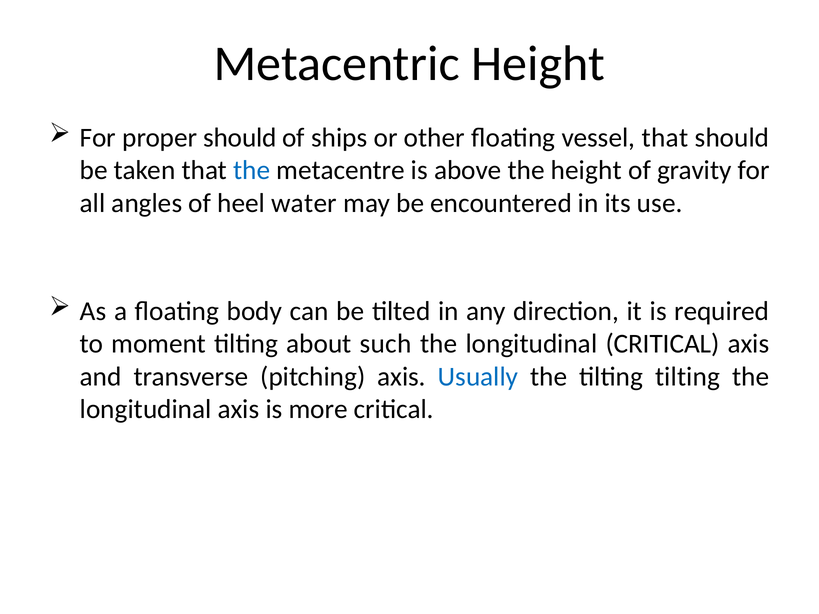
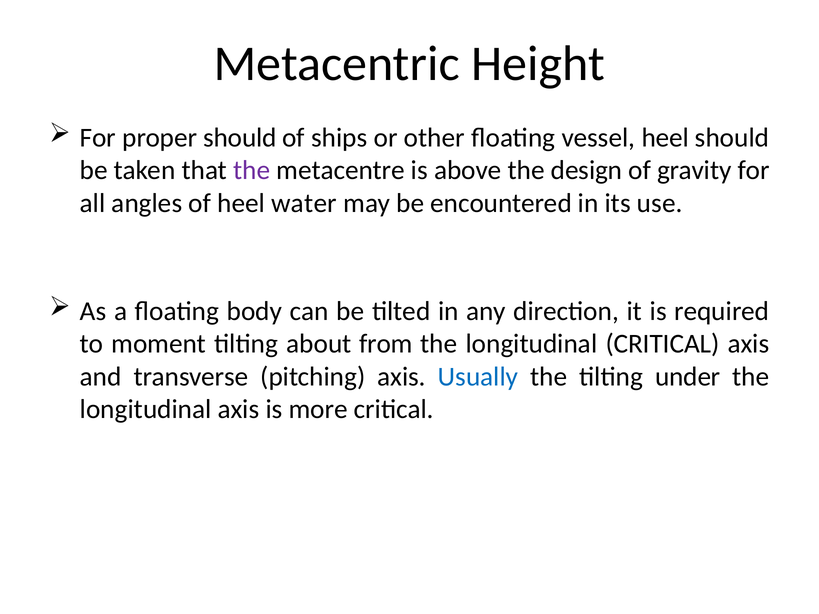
vessel that: that -> heel
the at (252, 170) colour: blue -> purple
the height: height -> design
such: such -> from
tilting tilting: tilting -> under
